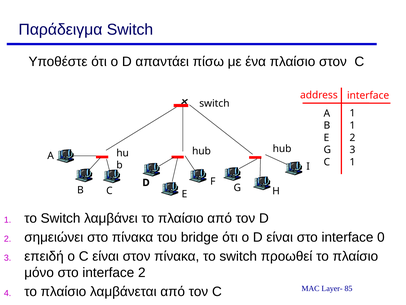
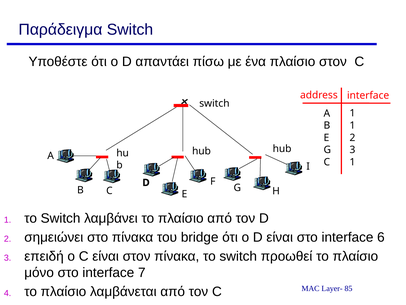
0: 0 -> 6
interface 2: 2 -> 7
